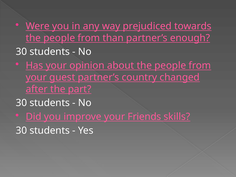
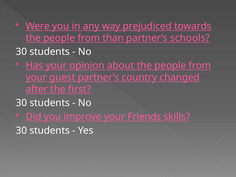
enough: enough -> schools
part: part -> first
